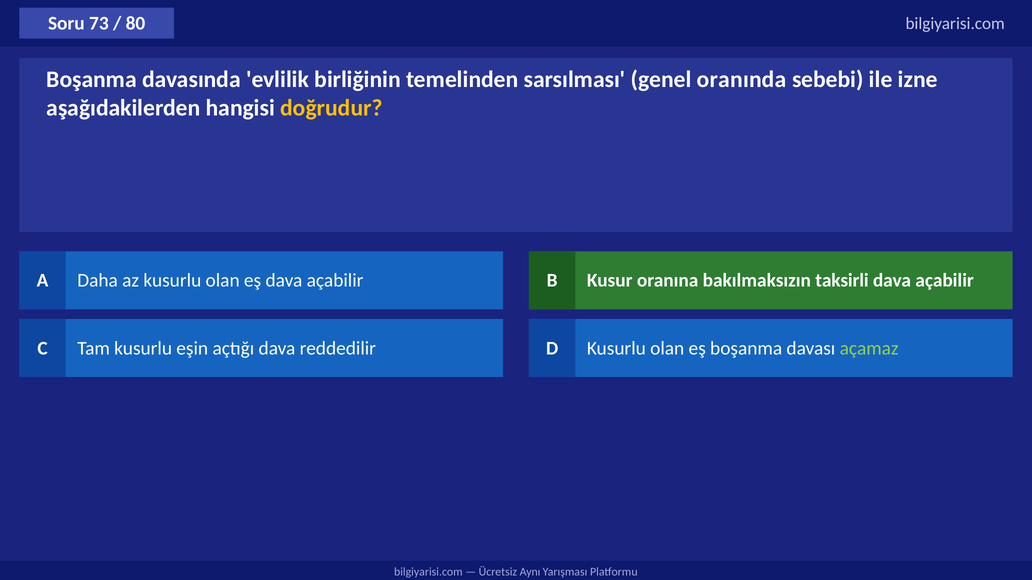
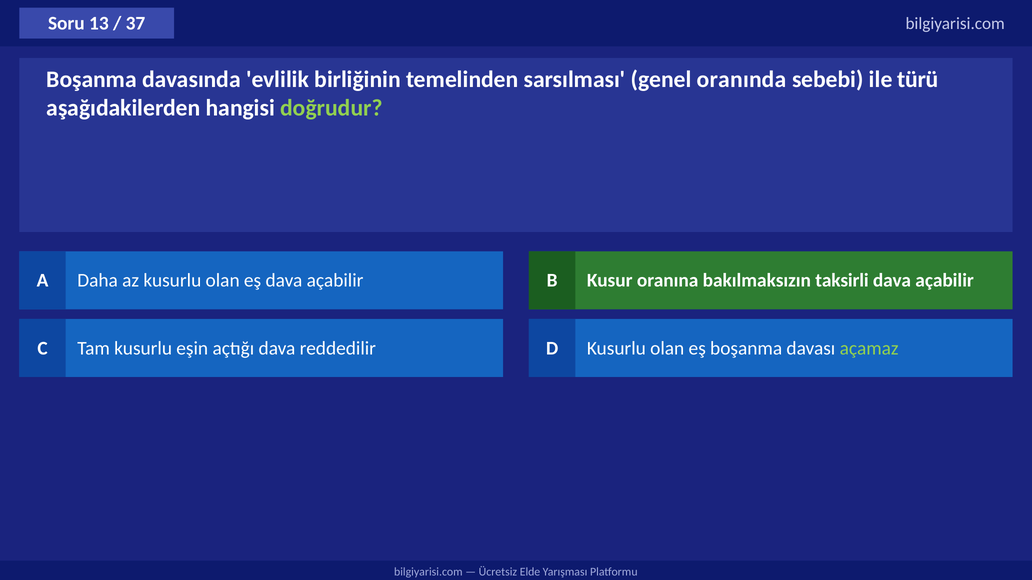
73: 73 -> 13
80: 80 -> 37
izne: izne -> türü
doğrudur colour: yellow -> light green
Aynı: Aynı -> Elde
